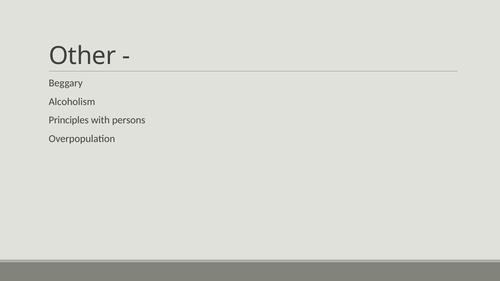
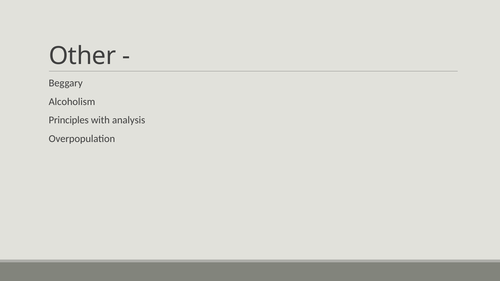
persons: persons -> analysis
